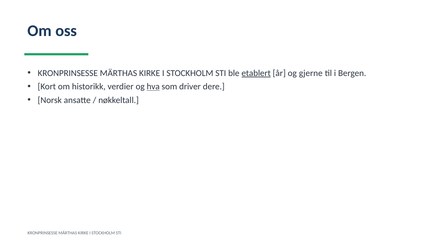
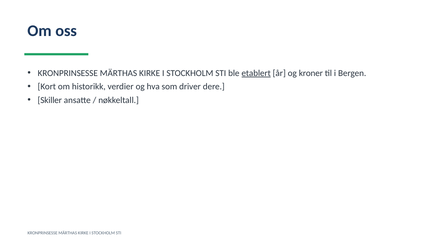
gjerne: gjerne -> kroner
hva underline: present -> none
Norsk: Norsk -> Skiller
